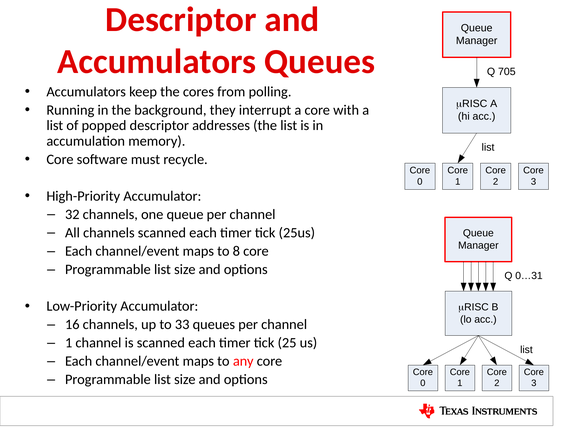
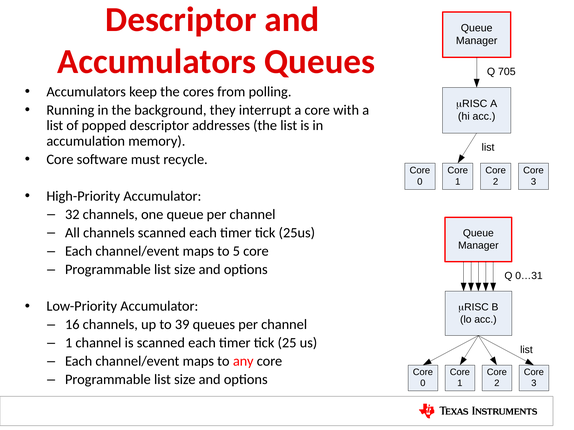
8: 8 -> 5
33: 33 -> 39
